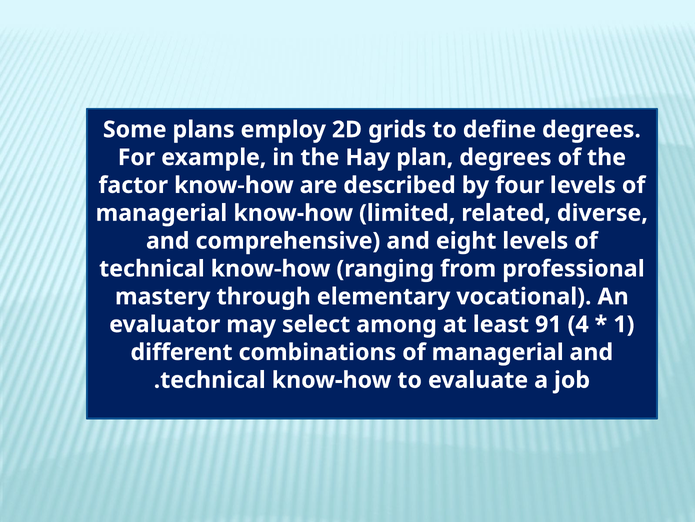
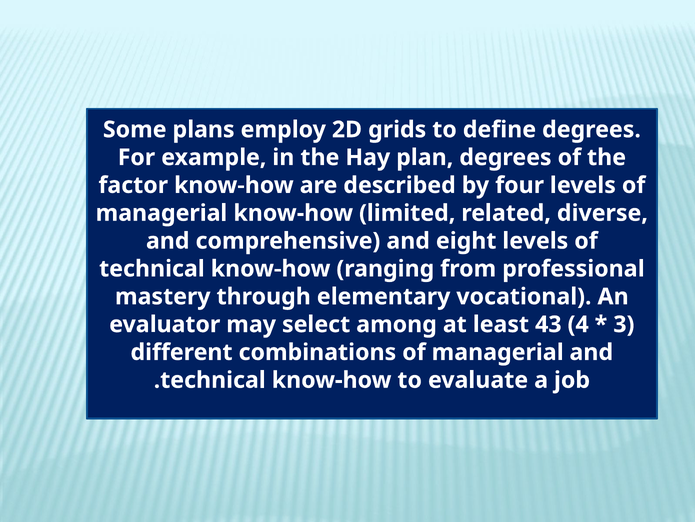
91: 91 -> 43
1: 1 -> 3
